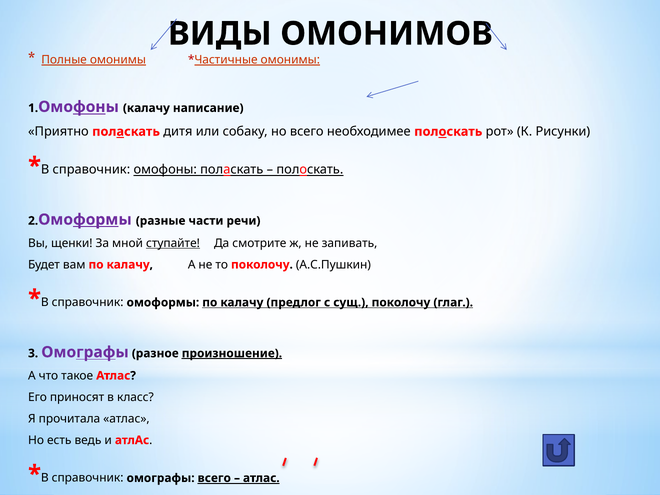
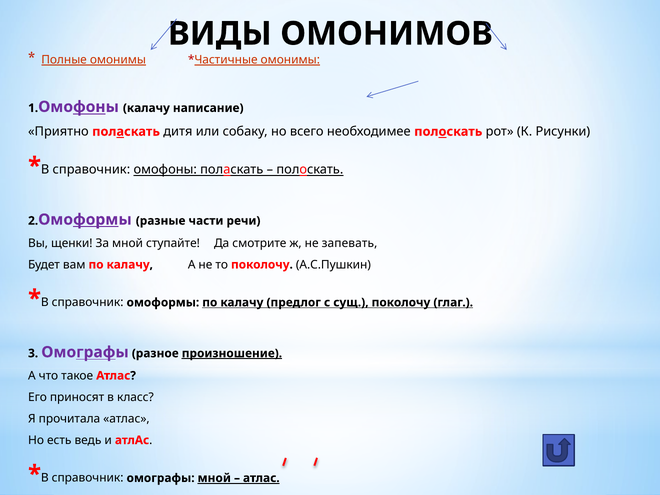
ступайте underline: present -> none
запивать: запивать -> запевать
омографы всего: всего -> мной
